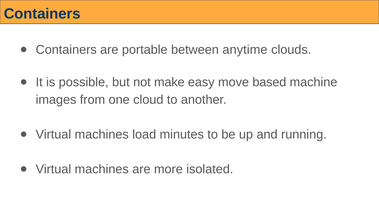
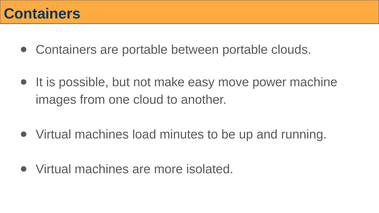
between anytime: anytime -> portable
based: based -> power
